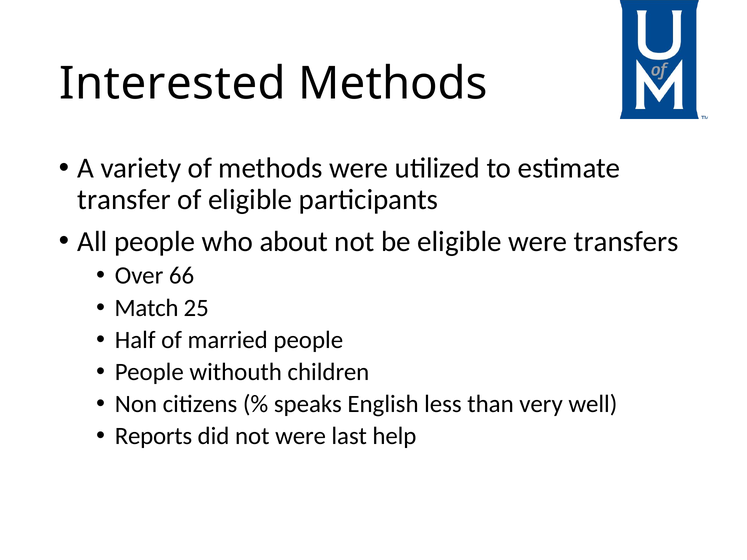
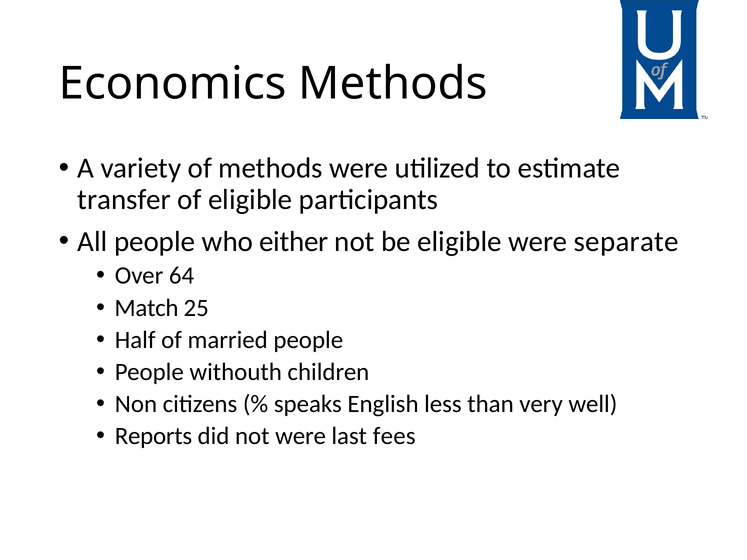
Interested: Interested -> Economics
about: about -> either
transfers: transfers -> separate
66: 66 -> 64
help: help -> fees
